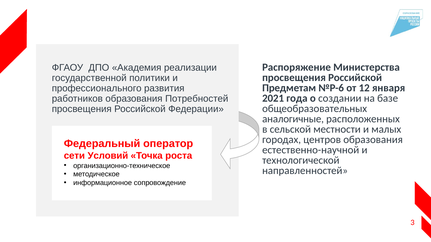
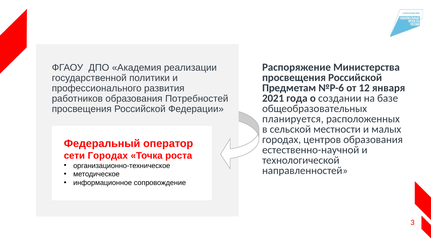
аналогичные: аналогичные -> планируется
сети Условий: Условий -> Городах
